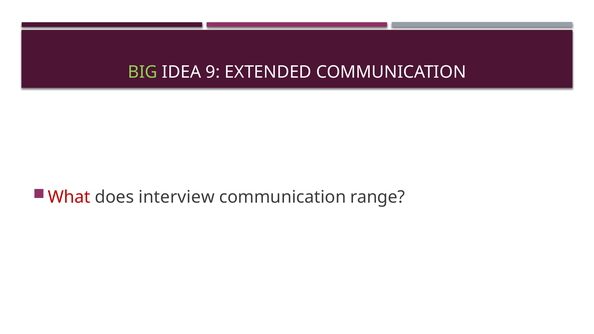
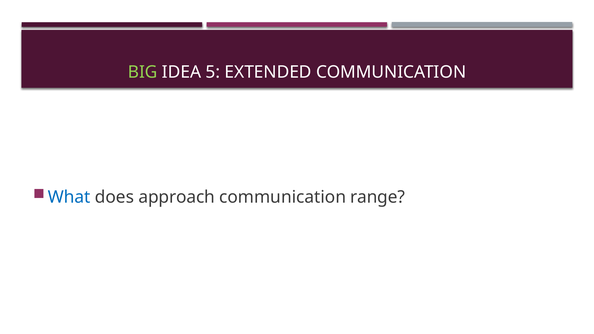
9: 9 -> 5
What colour: red -> blue
interview: interview -> approach
